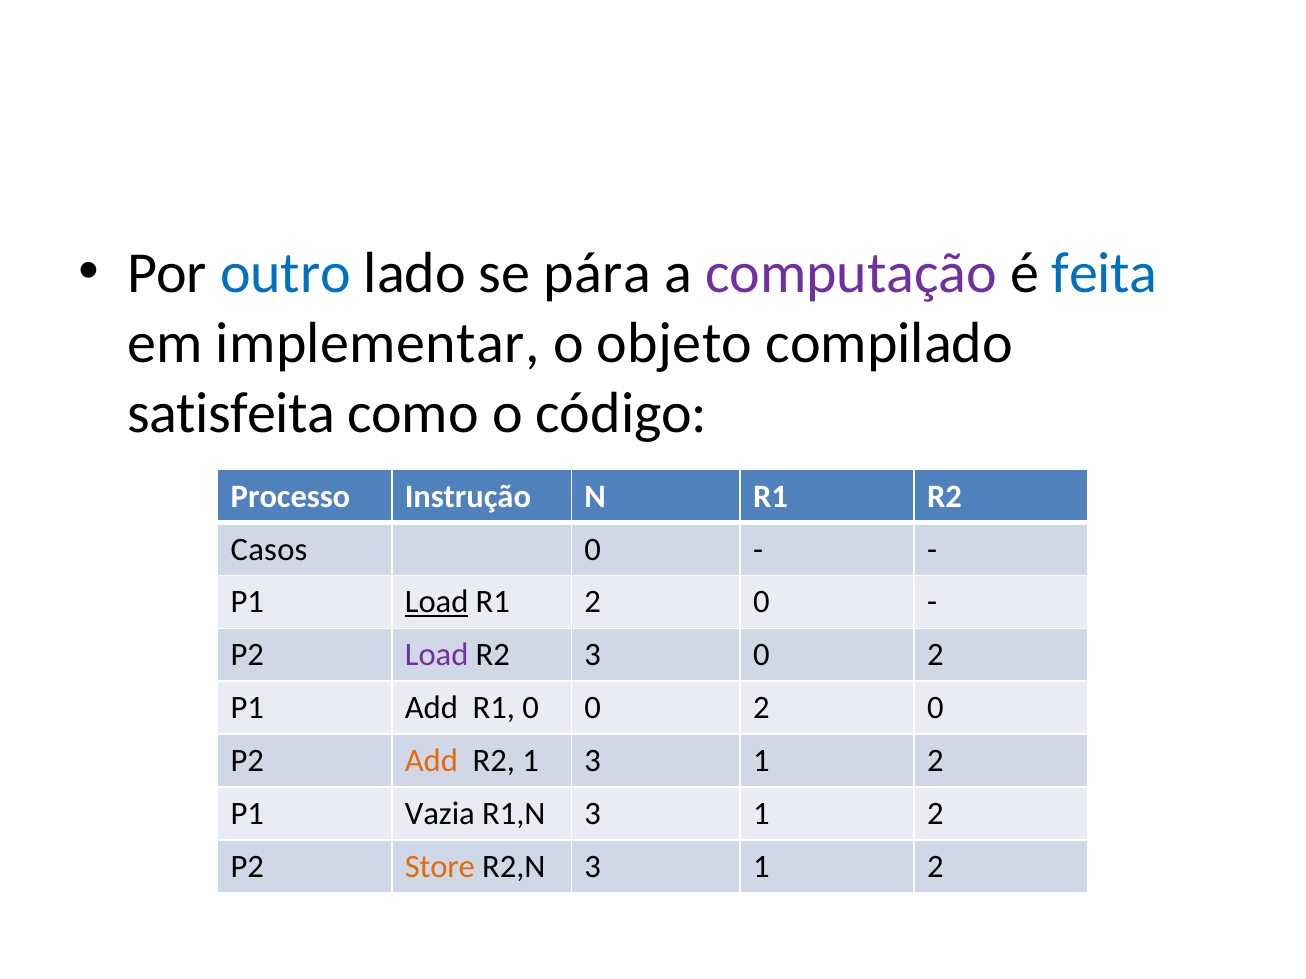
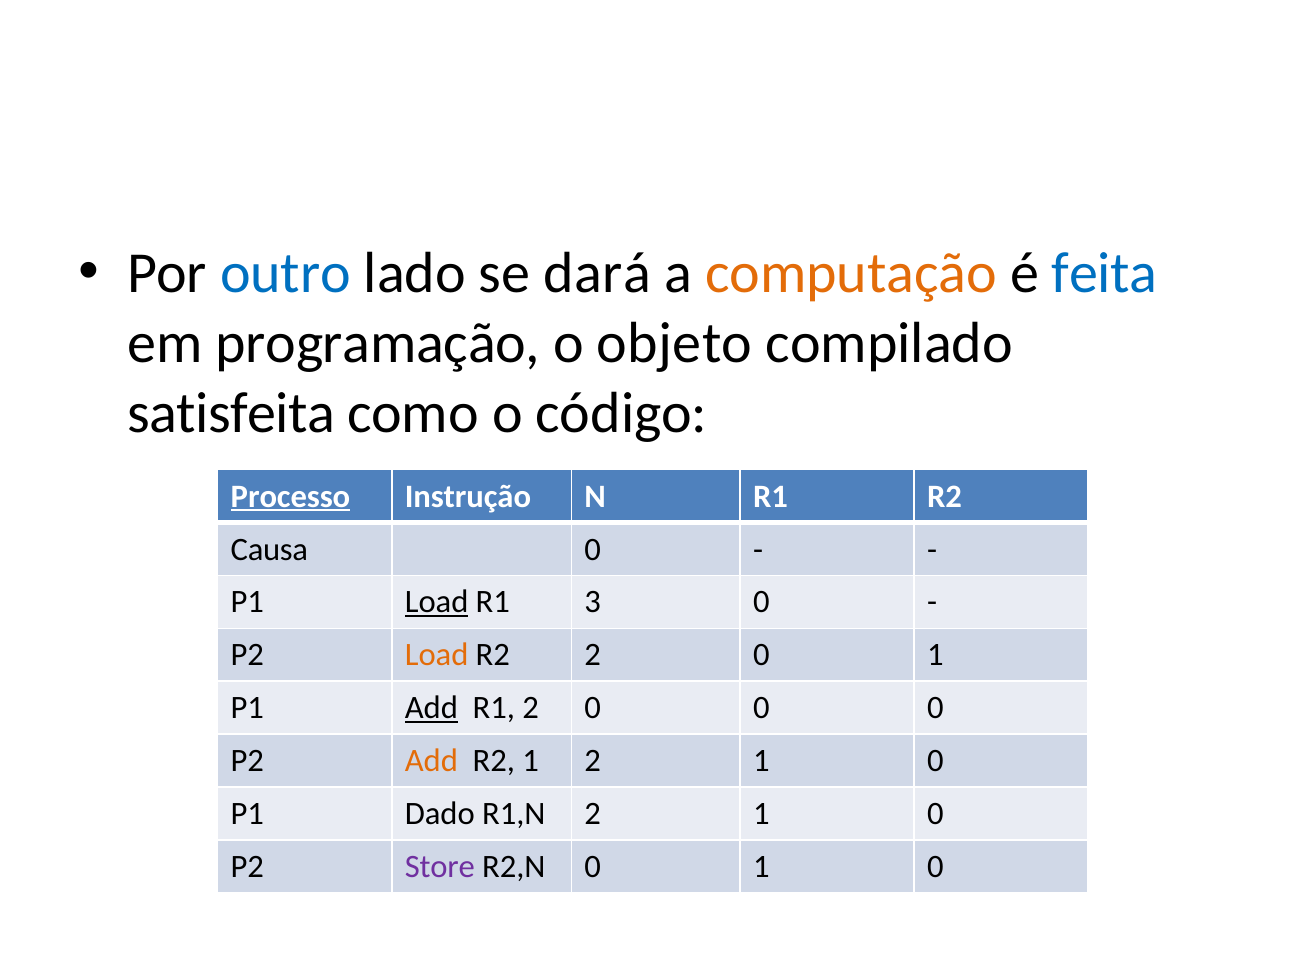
pára: pára -> dará
computação colour: purple -> orange
implementar: implementar -> programação
Processo underline: none -> present
Casos: Casos -> Causa
R1 2: 2 -> 3
Load at (437, 655) colour: purple -> orange
R2 3: 3 -> 2
2 at (935, 655): 2 -> 1
Add at (431, 708) underline: none -> present
R1 0: 0 -> 2
2 at (761, 708): 2 -> 0
1 3: 3 -> 2
2 at (935, 761): 2 -> 0
Vazia: Vazia -> Dado
R1,N 3: 3 -> 2
2 at (935, 814): 2 -> 0
Store colour: orange -> purple
R2,N 3: 3 -> 0
2 at (935, 867): 2 -> 0
